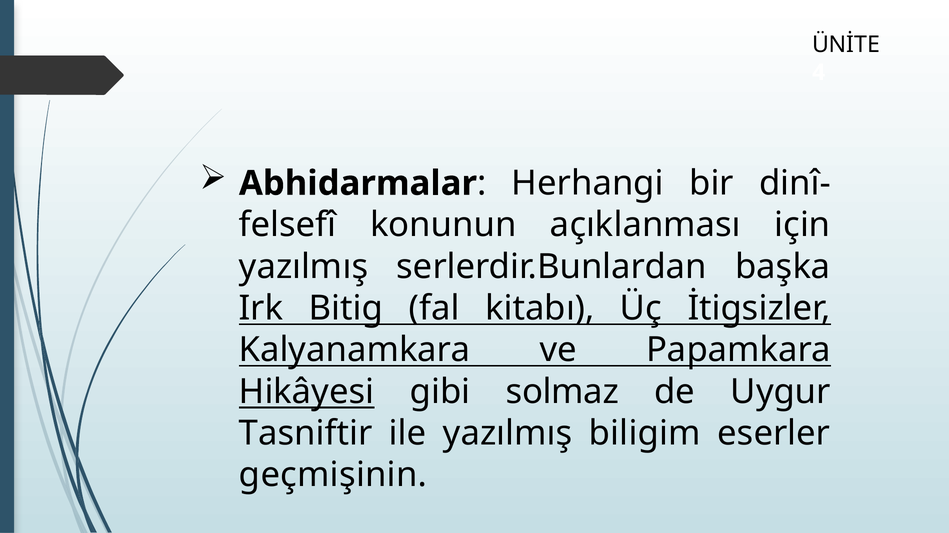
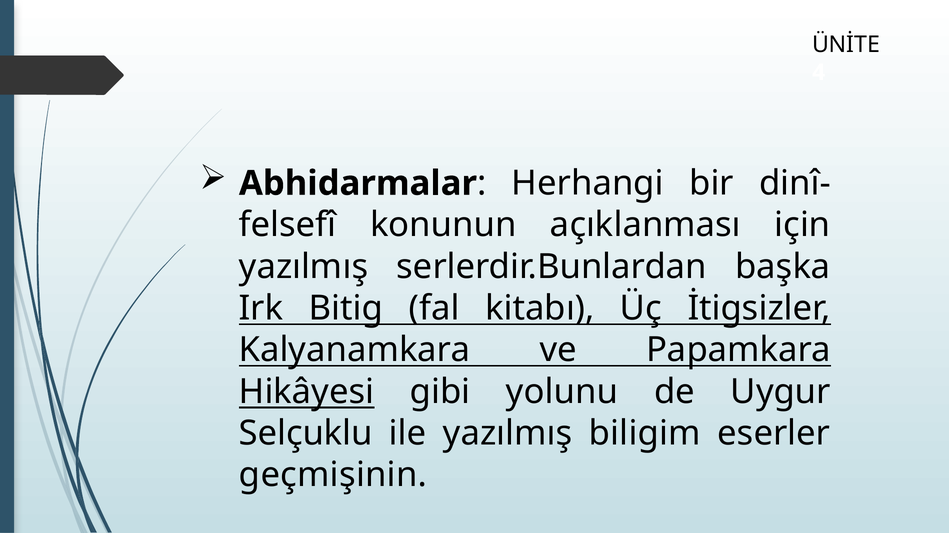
solmaz: solmaz -> yolunu
Tasniftir: Tasniftir -> Selçuklu
